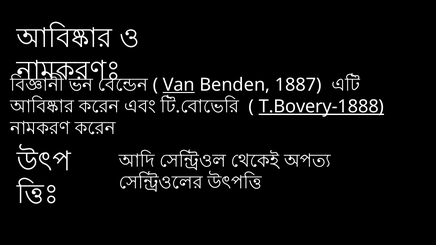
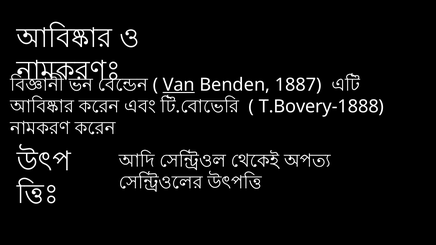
T.Bovery-1888 underline: present -> none
